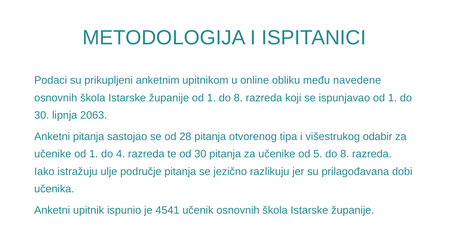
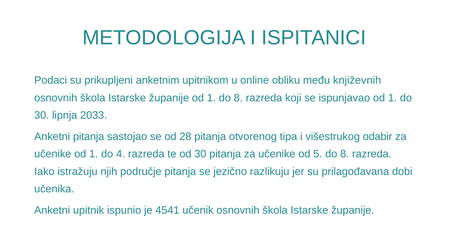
navedene: navedene -> književnih
2063: 2063 -> 2033
ulje: ulje -> njih
